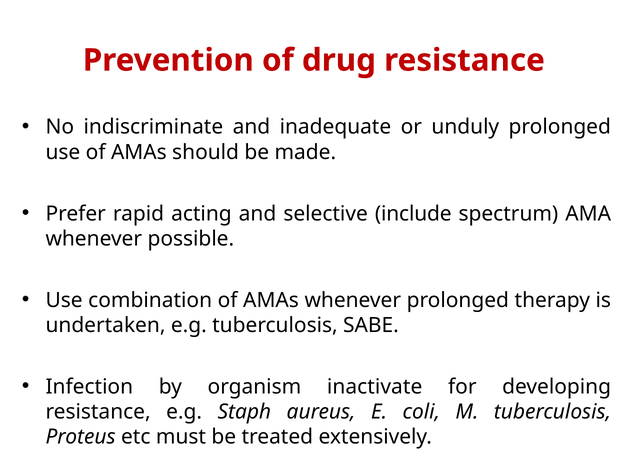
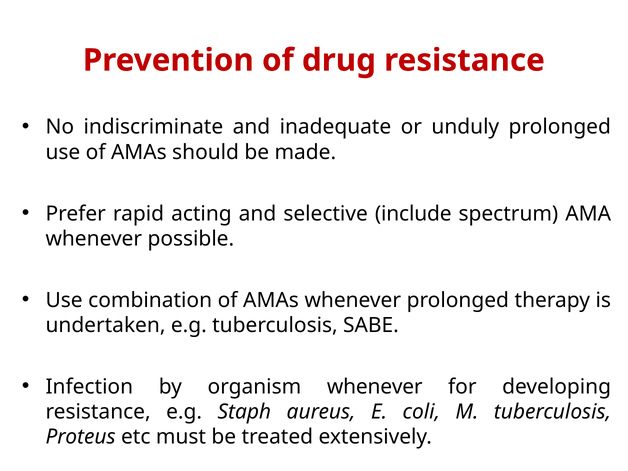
organism inactivate: inactivate -> whenever
